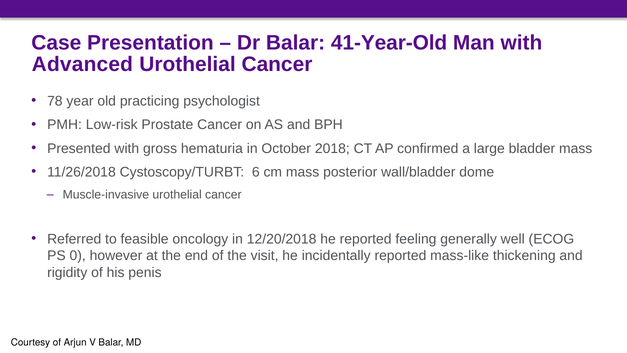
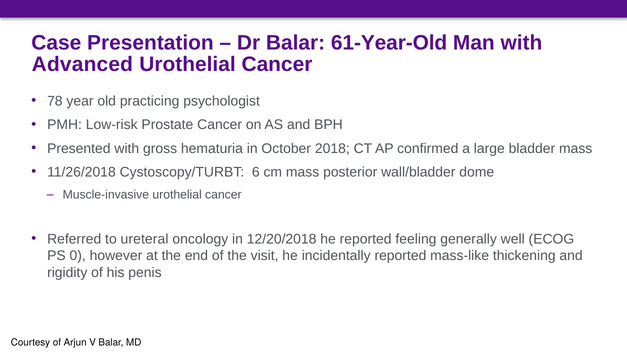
41-Year-Old: 41-Year-Old -> 61-Year-Old
feasible: feasible -> ureteral
